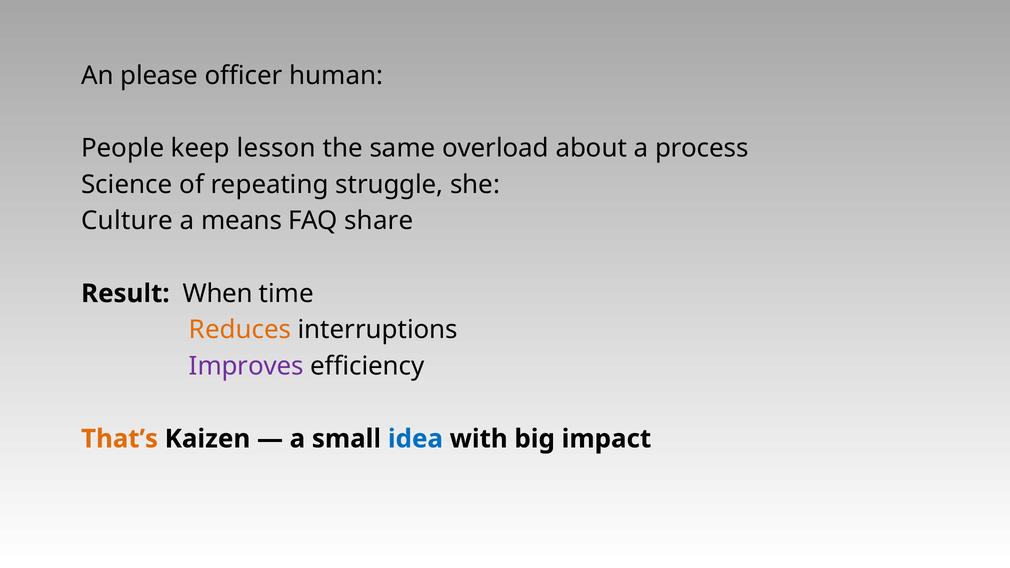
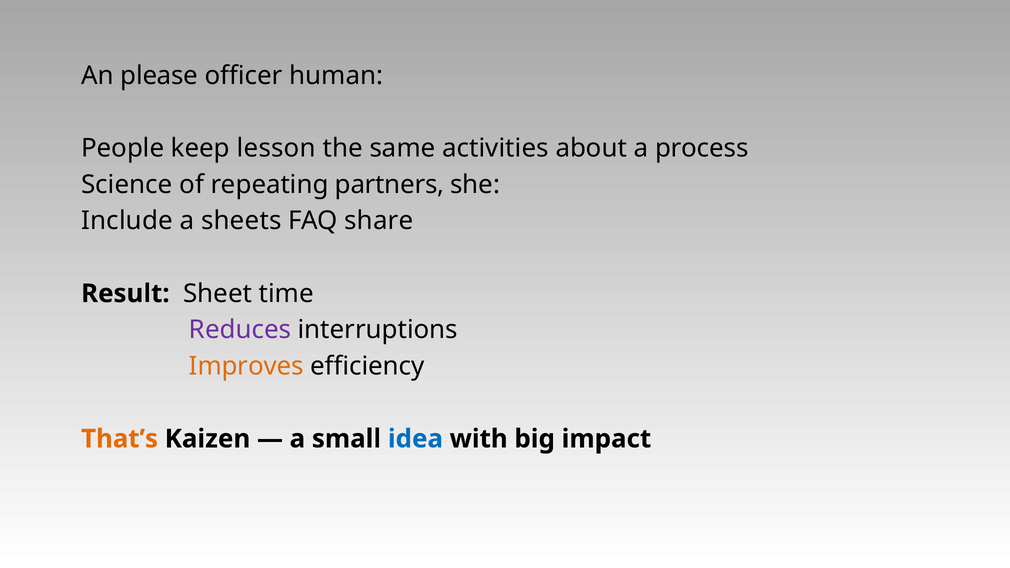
overload: overload -> activities
struggle: struggle -> partners
Culture: Culture -> Include
means: means -> sheets
When: When -> Sheet
Reduces colour: orange -> purple
Improves colour: purple -> orange
